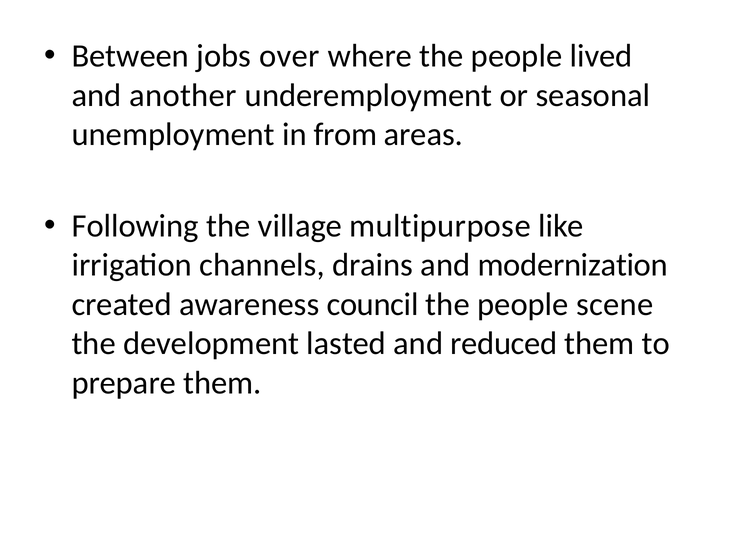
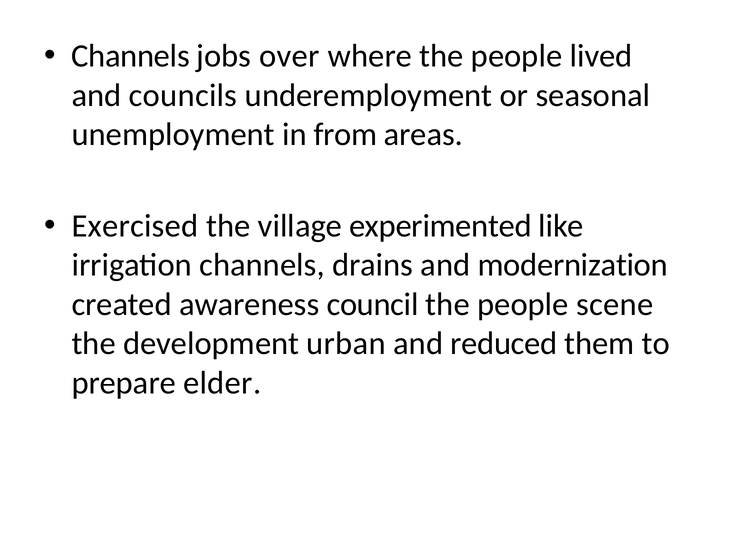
Between at (130, 56): Between -> Channels
another: another -> councils
Following: Following -> Exercised
multipurpose: multipurpose -> experimented
lasted: lasted -> urban
prepare them: them -> elder
